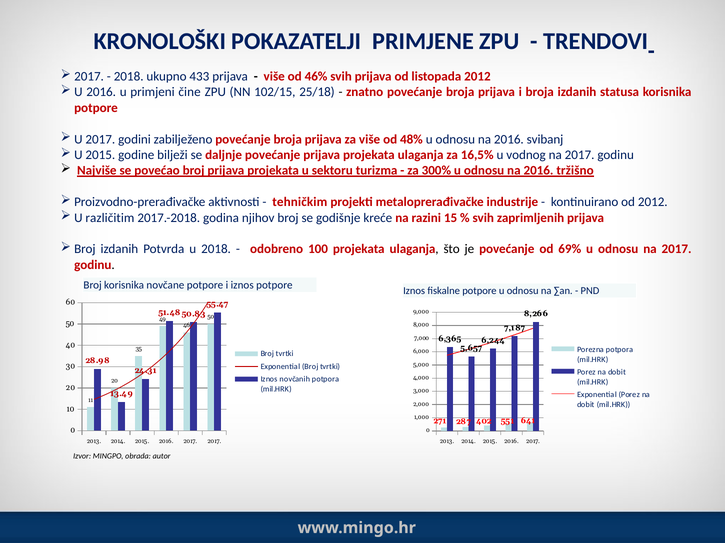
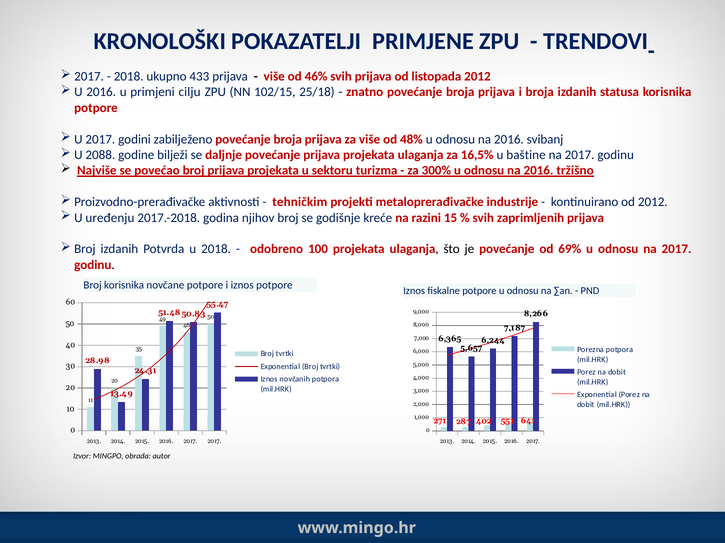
čine: čine -> cilju
2015 at (100, 155): 2015 -> 2088
vodnog: vodnog -> baštine
različitim: različitim -> uređenju
